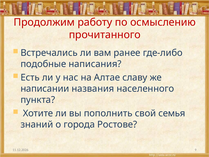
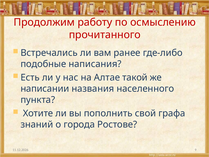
славу: славу -> такой
семья: семья -> графа
